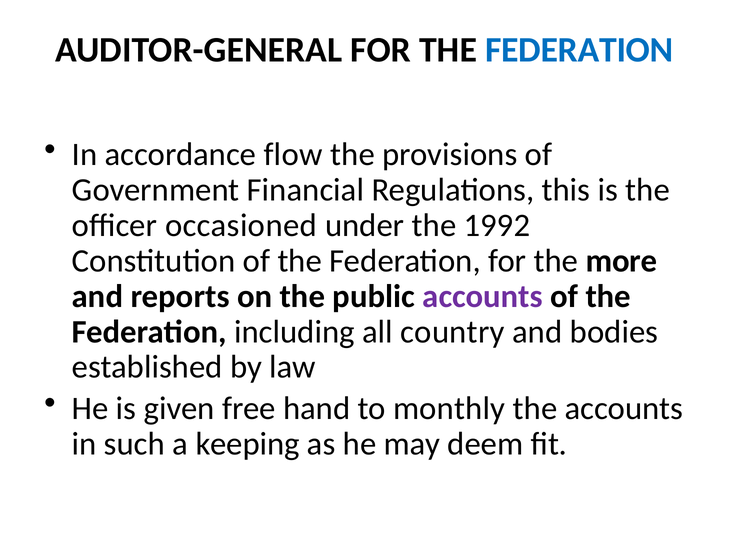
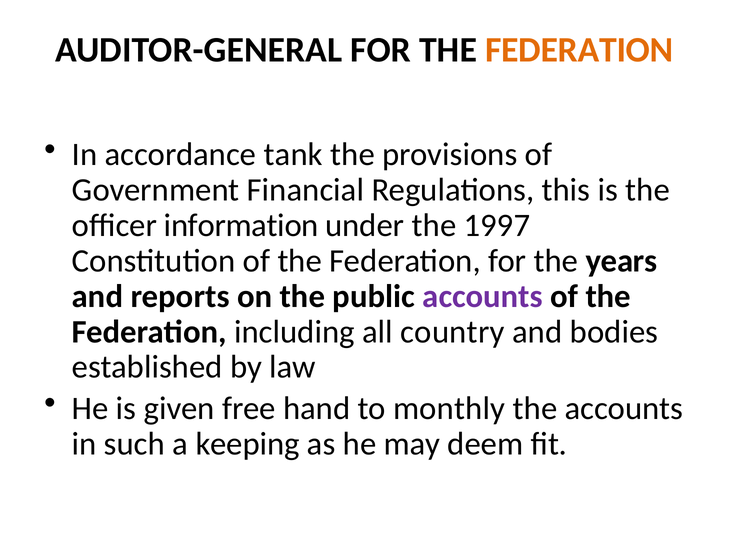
FEDERATION at (579, 50) colour: blue -> orange
flow: flow -> tank
occasioned: occasioned -> information
1992: 1992 -> 1997
more: more -> years
